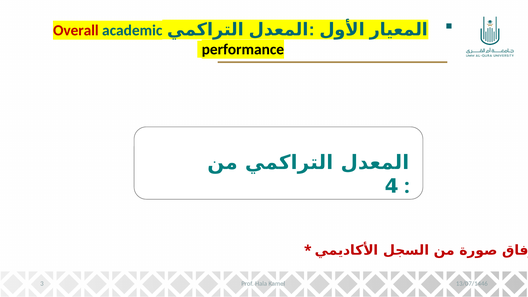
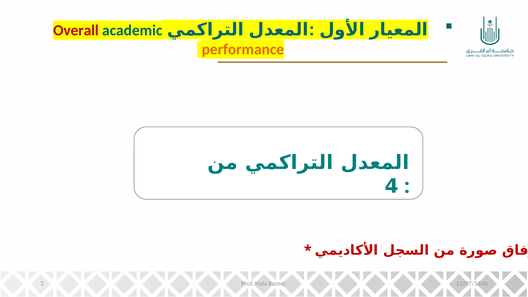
performance colour: black -> orange
